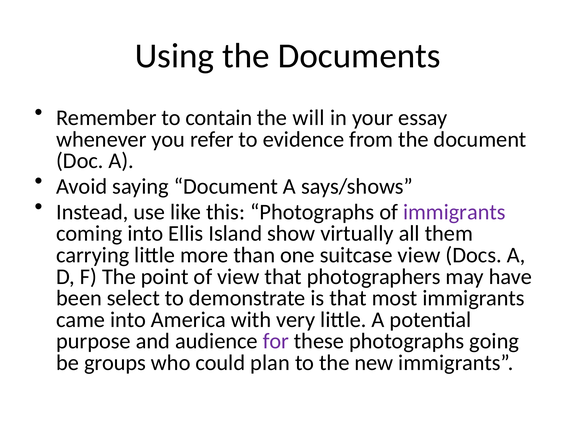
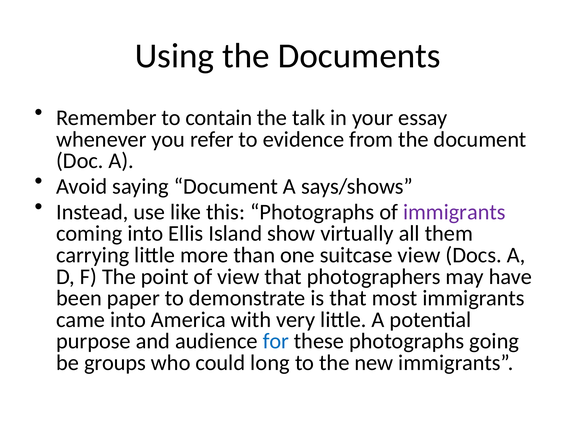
will: will -> talk
select: select -> paper
for colour: purple -> blue
plan: plan -> long
